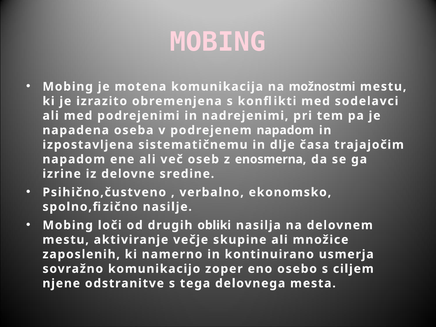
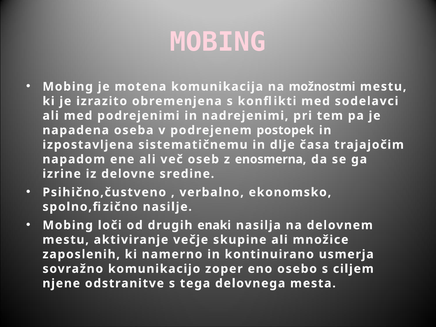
podrejenem napadom: napadom -> postopek
obliki: obliki -> enaki
